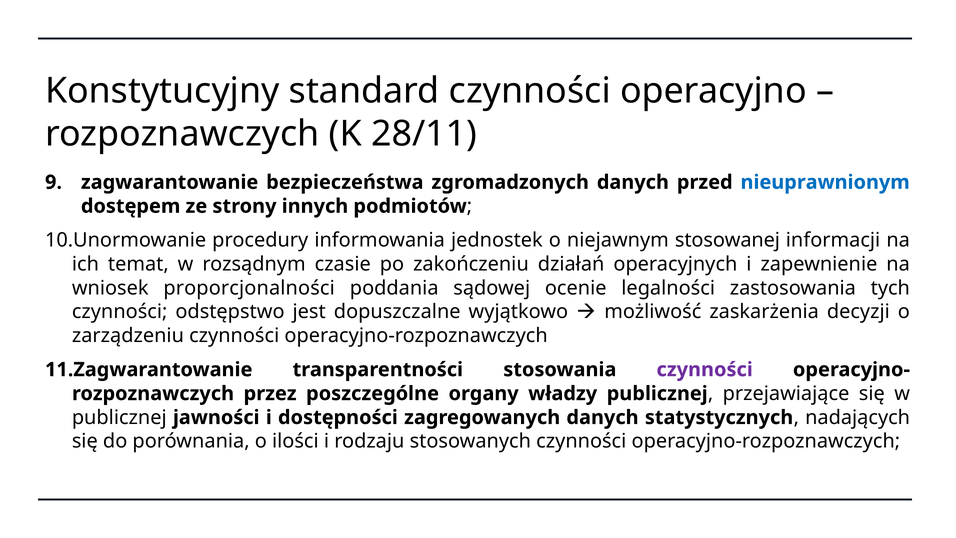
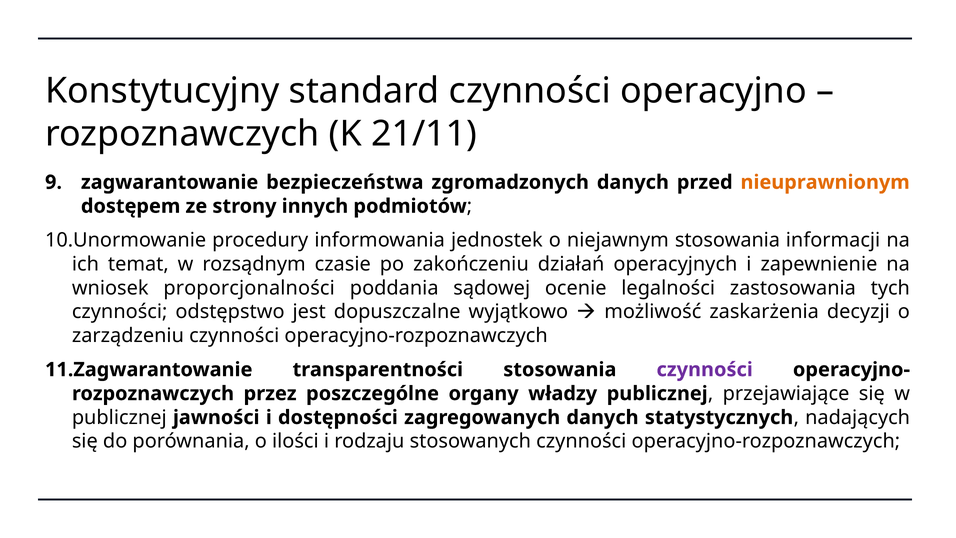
28/11: 28/11 -> 21/11
nieuprawnionym colour: blue -> orange
niejawnym stosowanej: stosowanej -> stosowania
